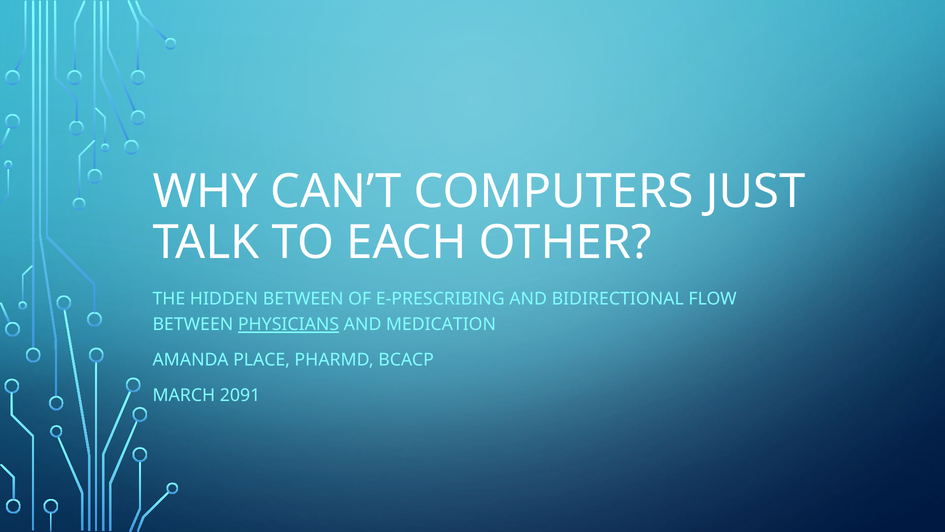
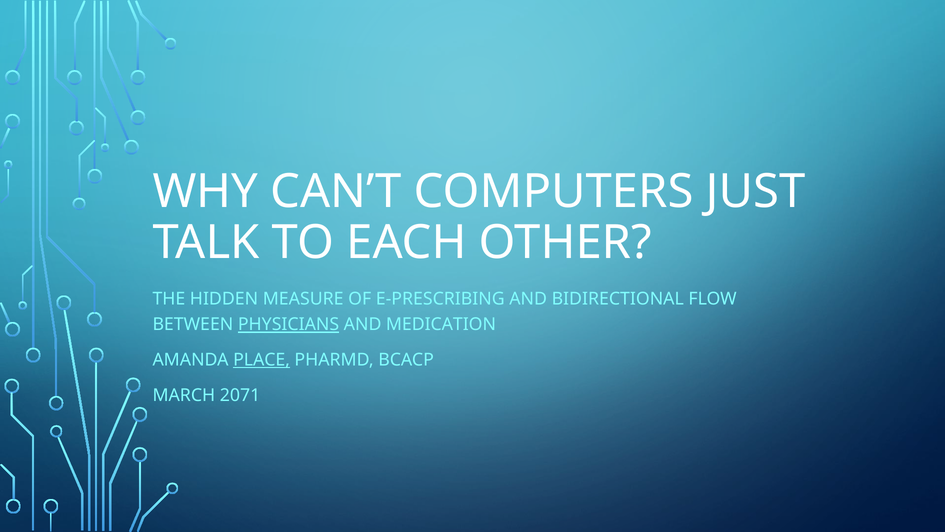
HIDDEN BETWEEN: BETWEEN -> MEASURE
PLACE underline: none -> present
2091: 2091 -> 2071
